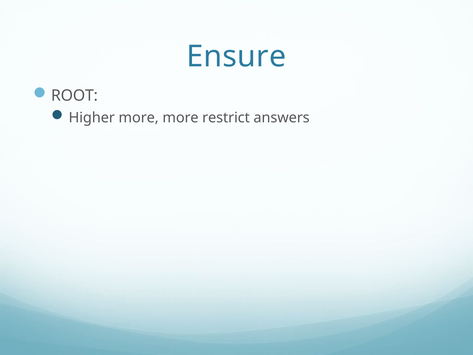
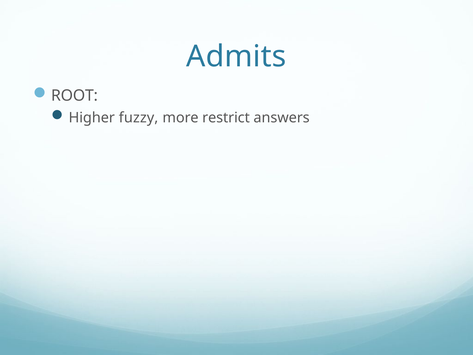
Ensure: Ensure -> Admits
Higher more: more -> fuzzy
